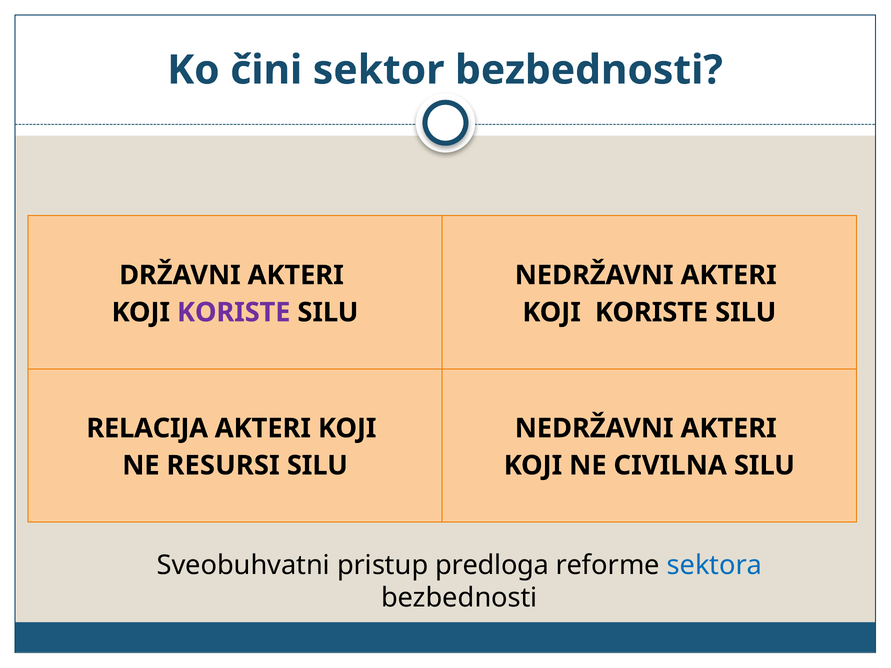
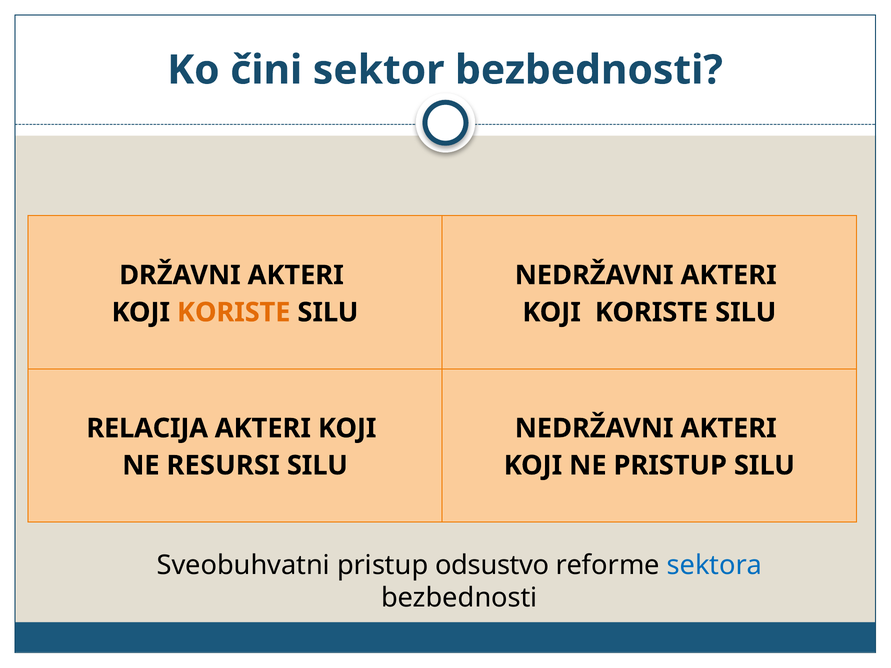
KORISTE at (234, 312) colour: purple -> orange
NE CIVILNA: CIVILNA -> PRISTUP
predloga: predloga -> odsustvo
